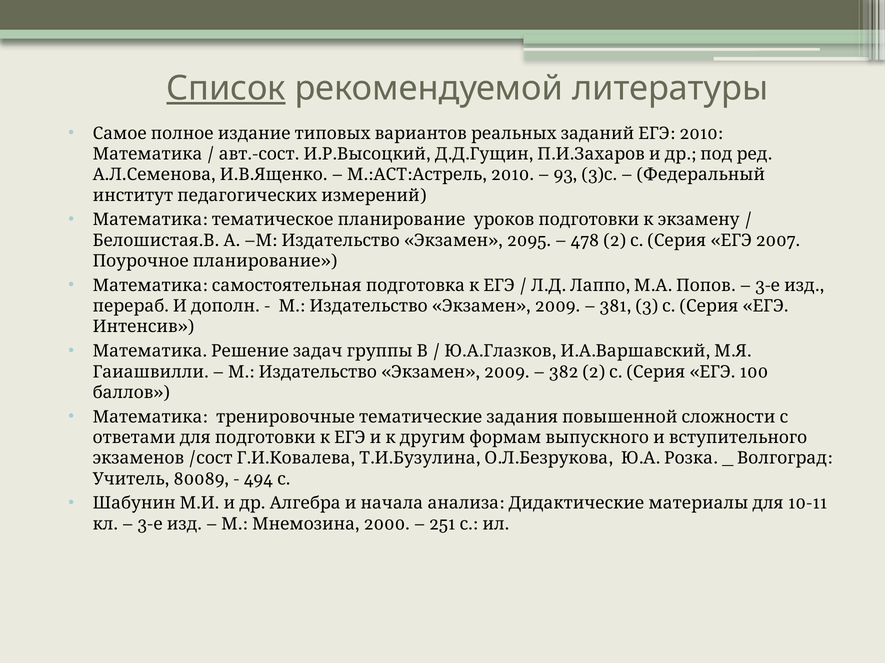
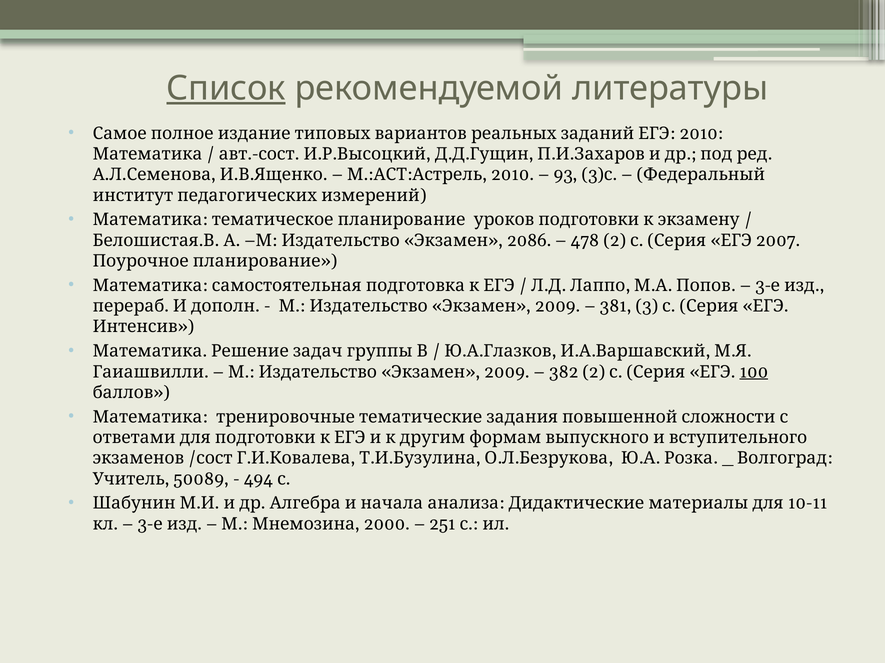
2095: 2095 -> 2086
100 underline: none -> present
80089: 80089 -> 50089
